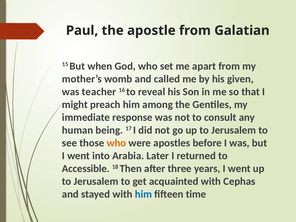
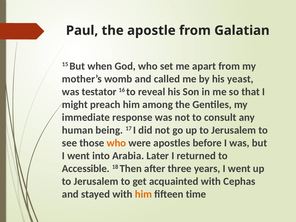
given: given -> yeast
teacher: teacher -> testator
him at (143, 194) colour: blue -> orange
